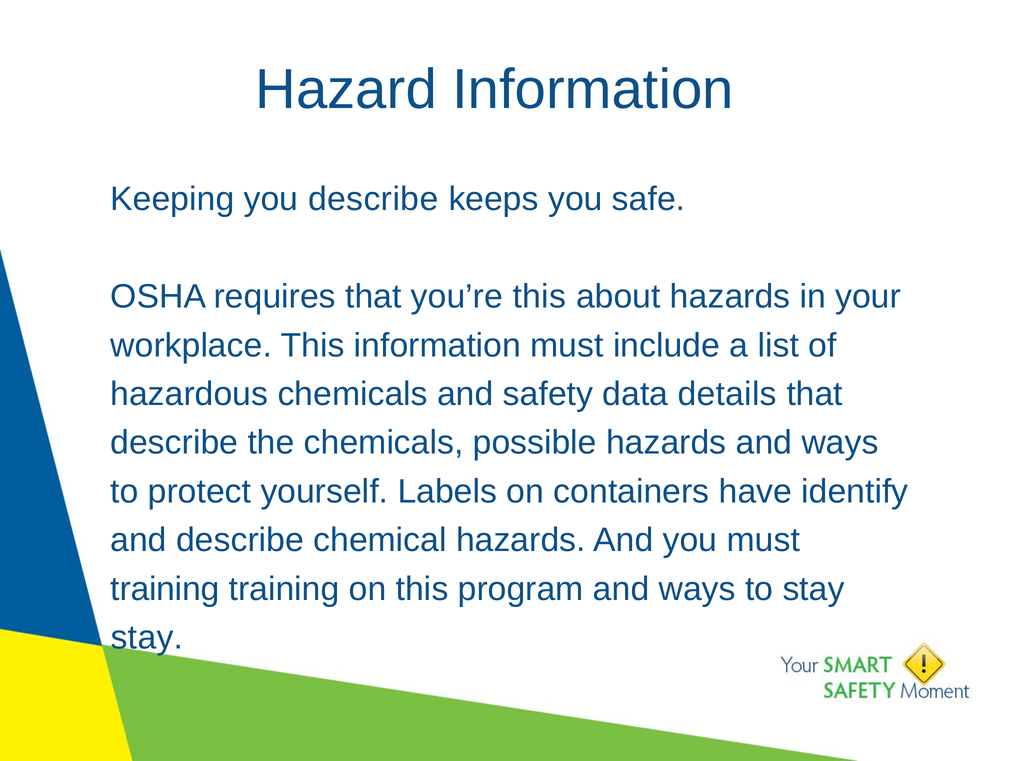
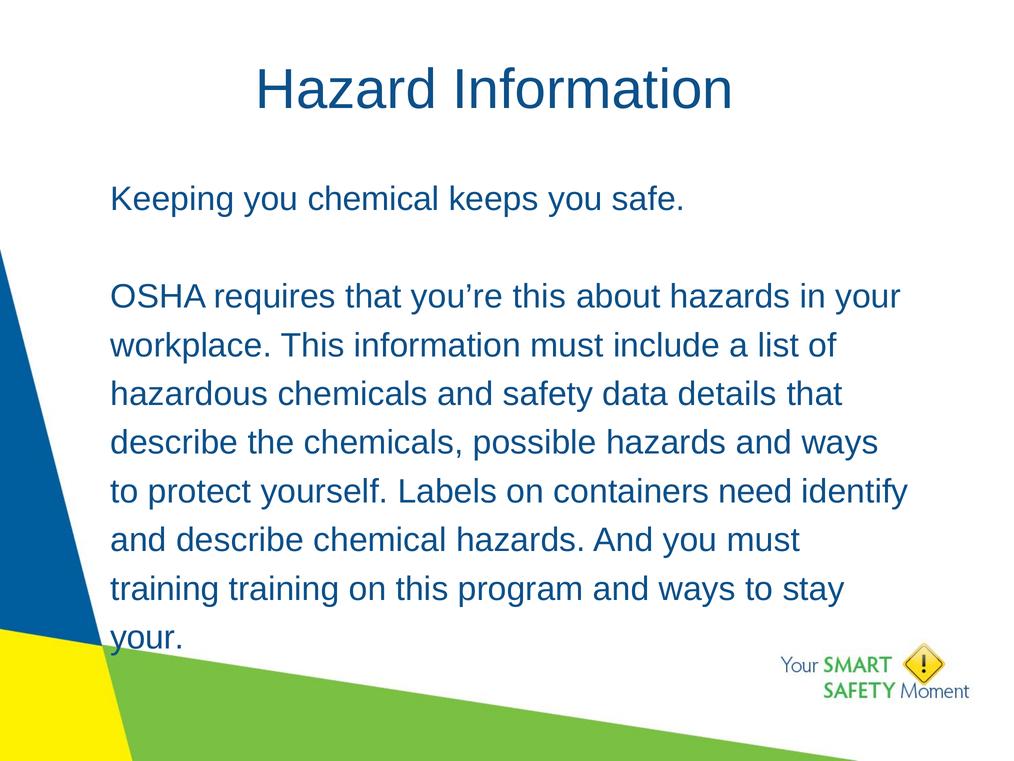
you describe: describe -> chemical
have: have -> need
stay at (147, 637): stay -> your
